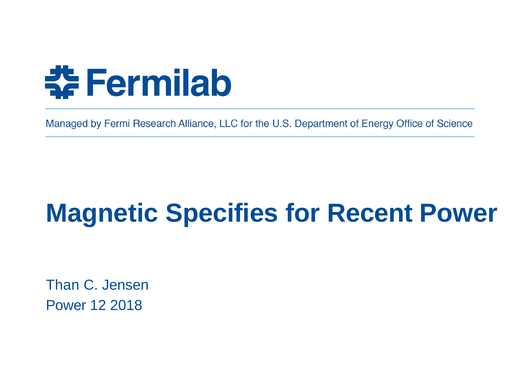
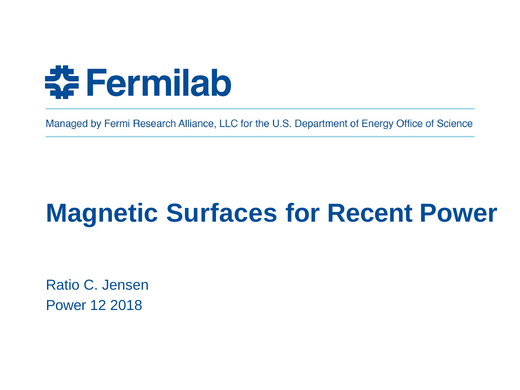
Specifies: Specifies -> Surfaces
Than: Than -> Ratio
